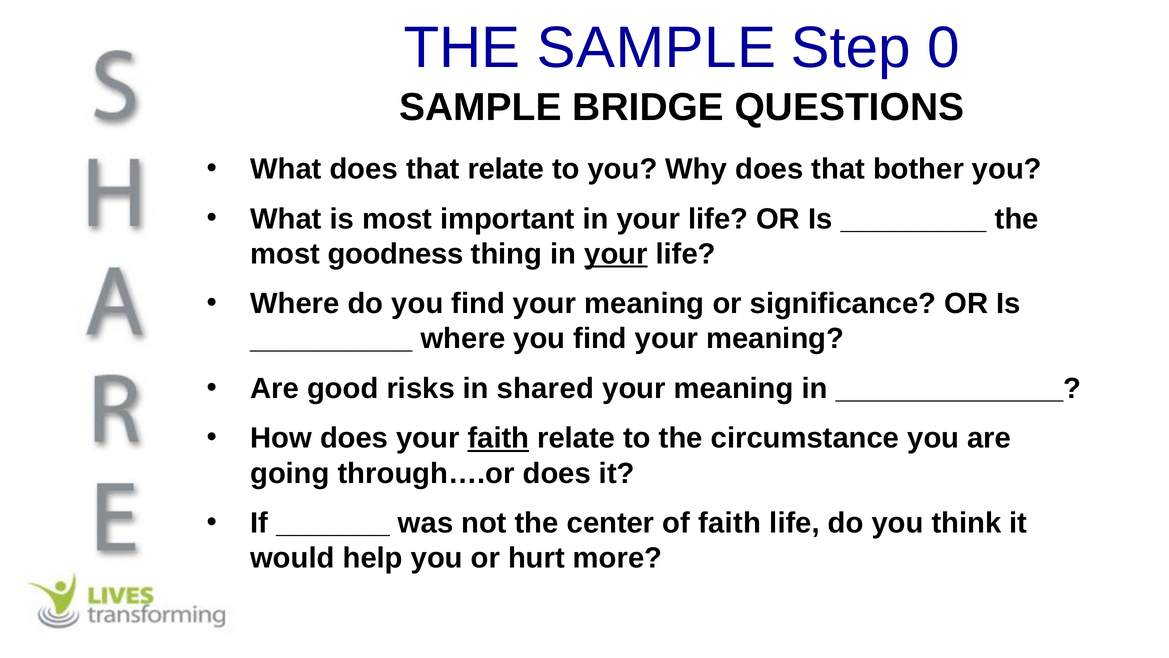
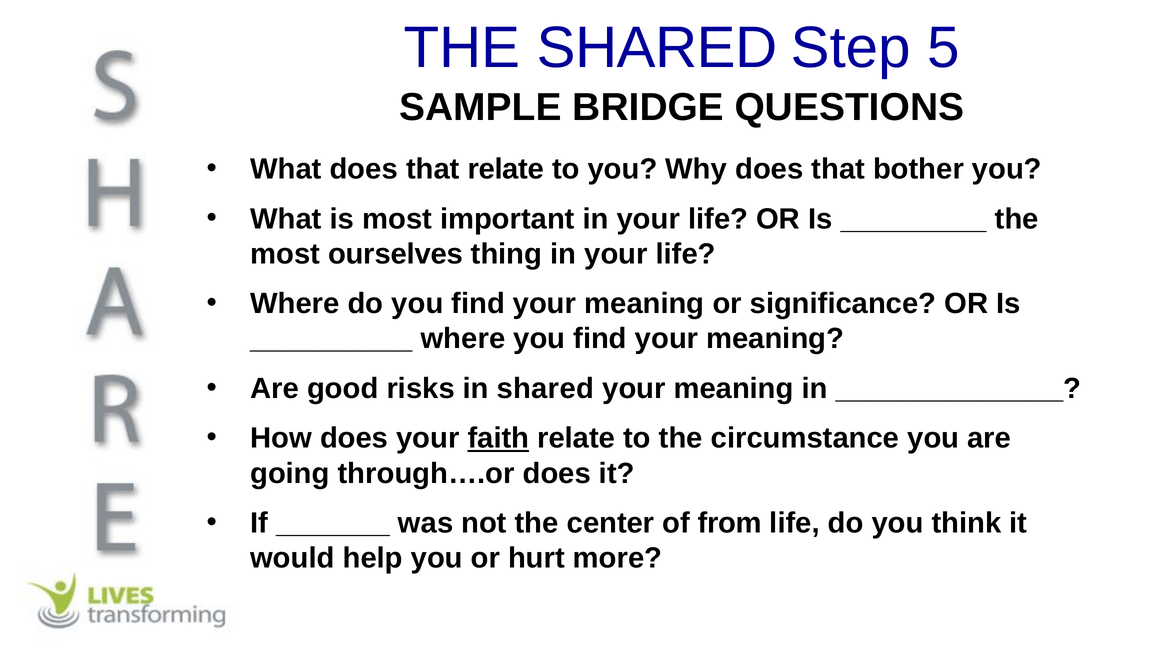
THE SAMPLE: SAMPLE -> SHARED
0: 0 -> 5
goodness: goodness -> ourselves
your at (616, 254) underline: present -> none
of faith: faith -> from
